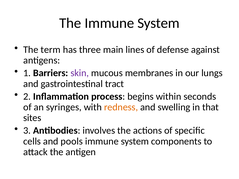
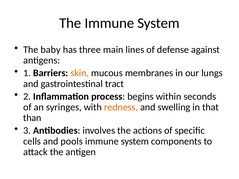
term: term -> baby
skin colour: purple -> orange
sites: sites -> than
